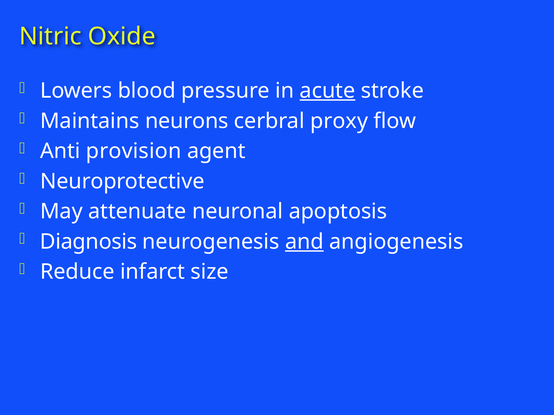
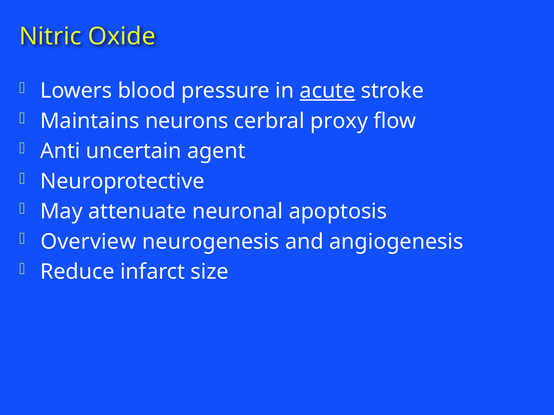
provision: provision -> uncertain
Diagnosis: Diagnosis -> Overview
and underline: present -> none
